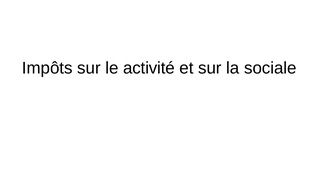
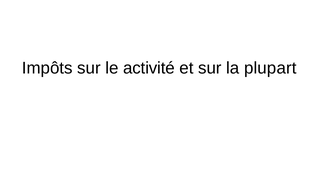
sociale: sociale -> plupart
